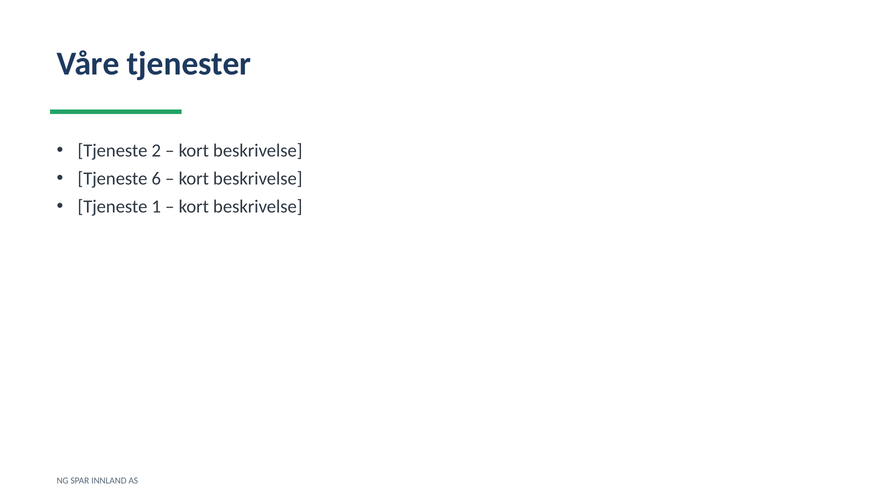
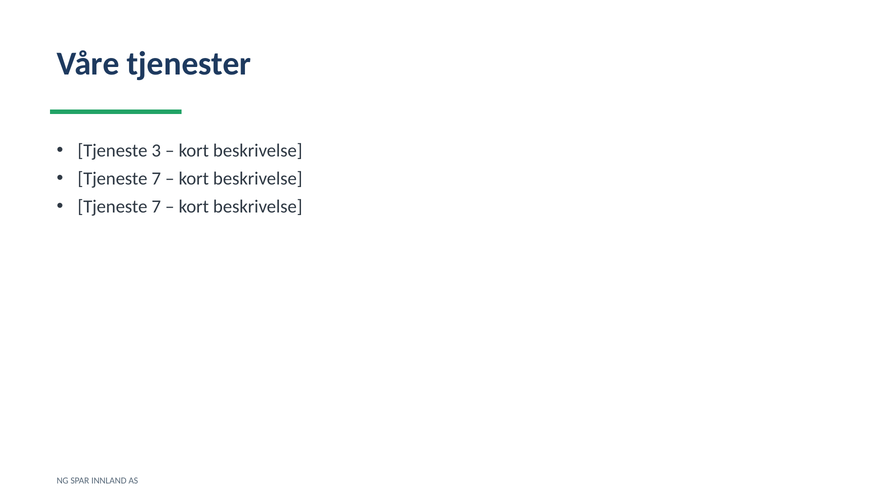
2: 2 -> 3
6 at (156, 179): 6 -> 7
1 at (156, 207): 1 -> 7
